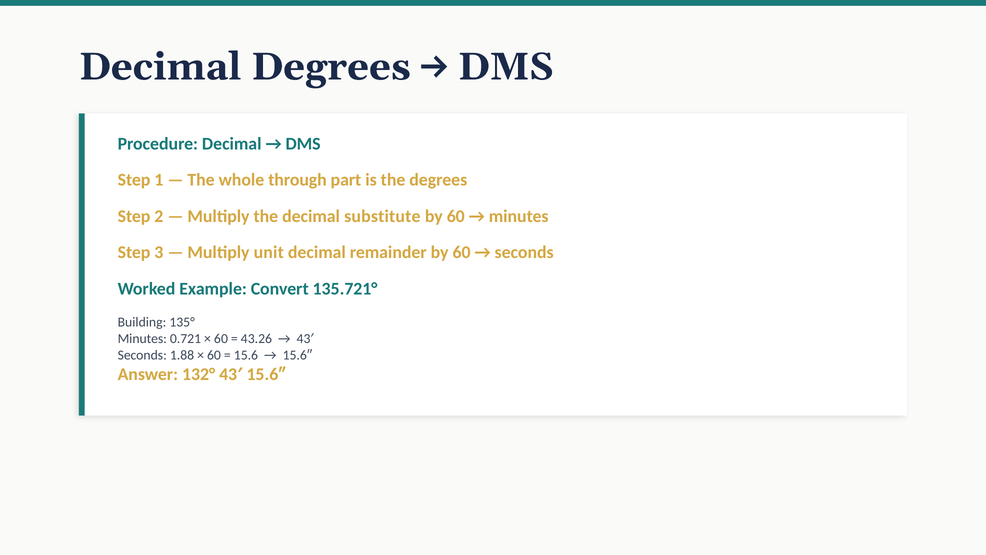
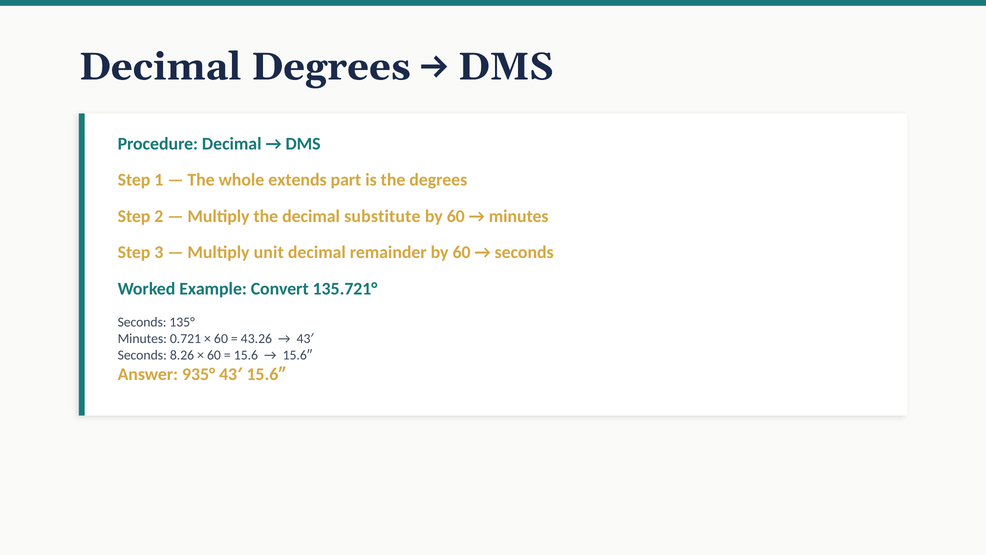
through: through -> extends
Building at (142, 322): Building -> Seconds
1.88: 1.88 -> 8.26
132°: 132° -> 935°
